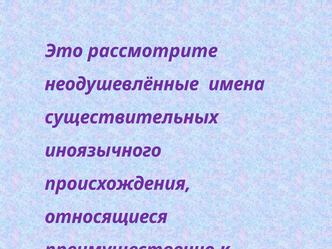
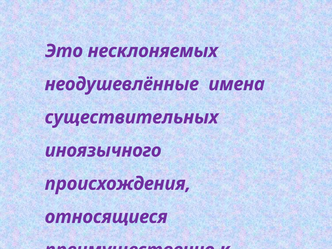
рассмотрите: рассмотрите -> несклоняемых
